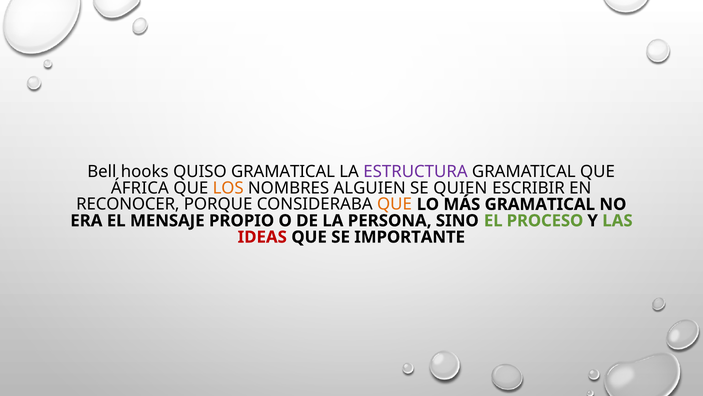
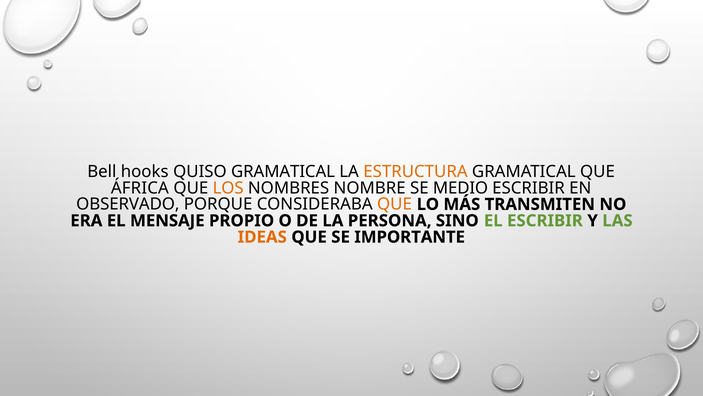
ESTRUCTURA colour: purple -> orange
ALGUIEN: ALGUIEN -> NOMBRE
QUIEN: QUIEN -> MEDIO
RECONOCER: RECONOCER -> OBSERVADO
MÁS GRAMATICAL: GRAMATICAL -> TRANSMITEN
EL PROCESO: PROCESO -> ESCRIBIR
IDEAS colour: red -> orange
